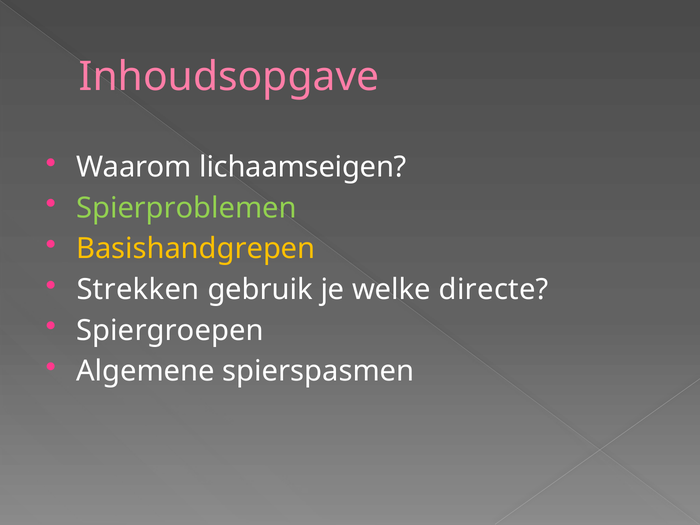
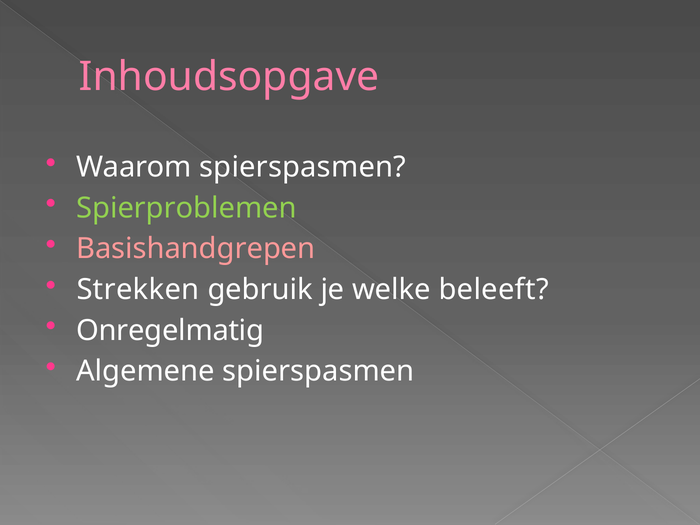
Waarom lichaamseigen: lichaamseigen -> spierspasmen
Basishandgrepen colour: yellow -> pink
directe: directe -> beleeft
Spiergroepen: Spiergroepen -> Onregelmatig
